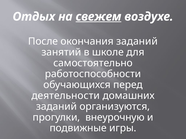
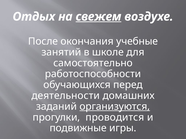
окончания заданий: заданий -> учебные
организуются underline: none -> present
внеурочную: внеурочную -> проводится
